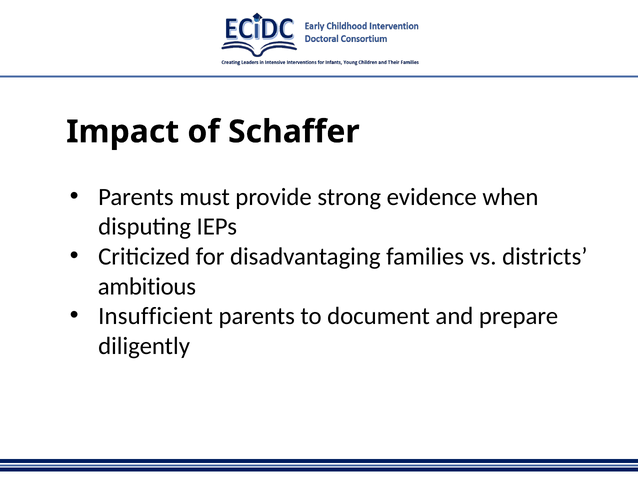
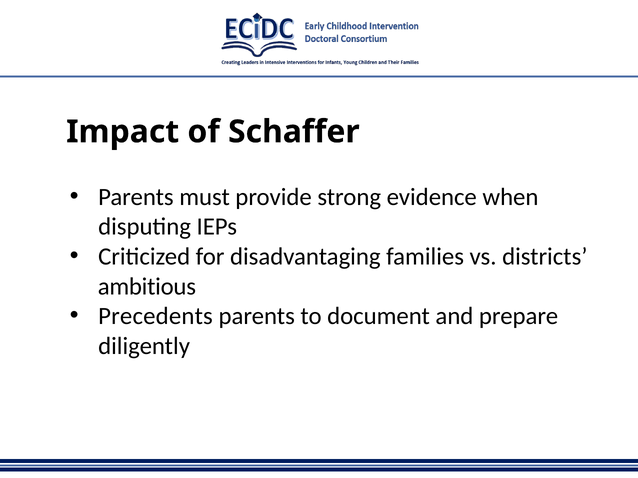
Insufficient: Insufficient -> Precedents
